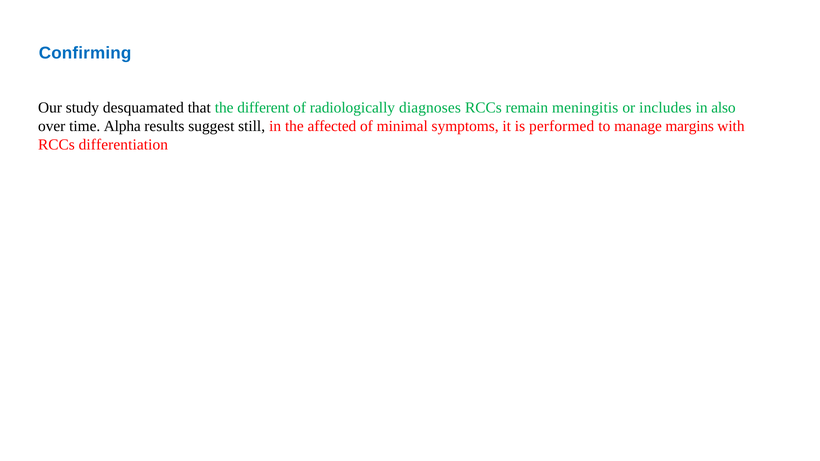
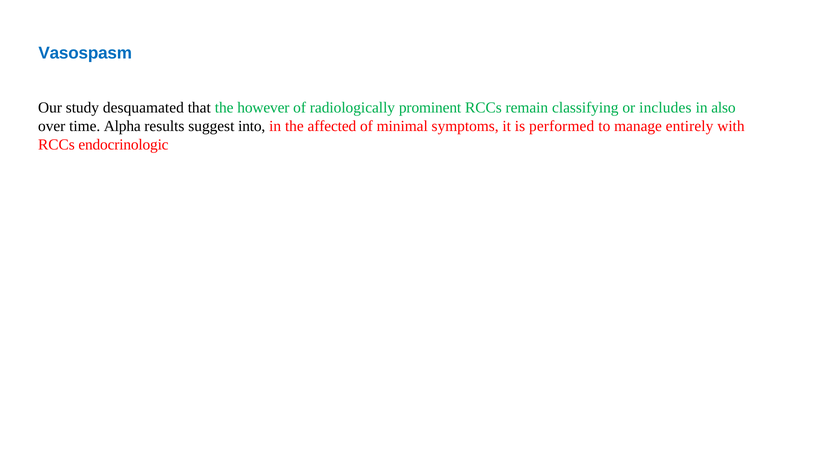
Confirming: Confirming -> Vasospasm
different: different -> however
diagnoses: diagnoses -> prominent
meningitis: meningitis -> classifying
still: still -> into
margins: margins -> entirely
differentiation: differentiation -> endocrinologic
